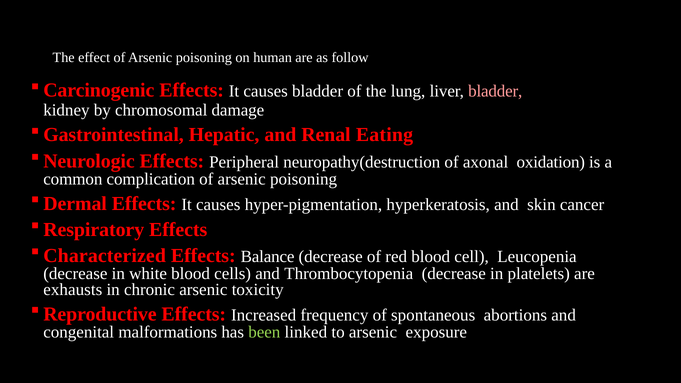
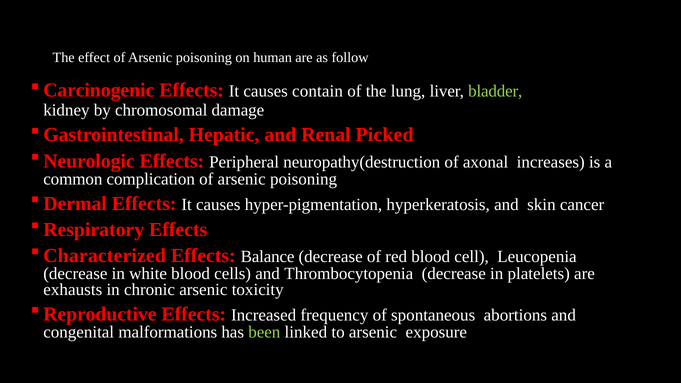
causes bladder: bladder -> contain
bladder at (495, 91) colour: pink -> light green
Eating: Eating -> Picked
oxidation: oxidation -> increases
